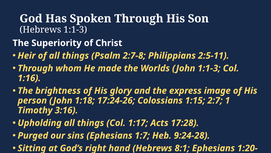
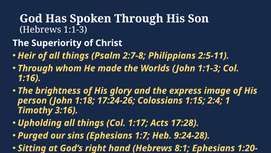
2:7: 2:7 -> 2:4
